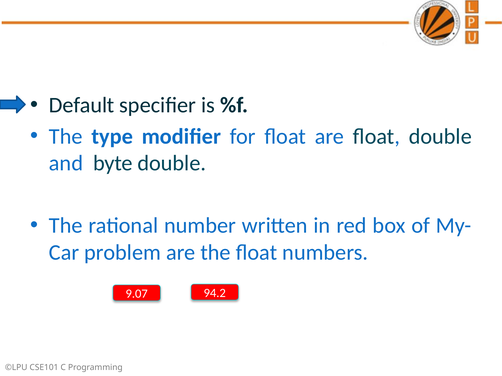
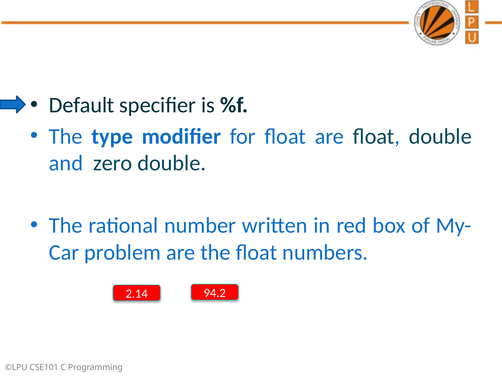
byte: byte -> zero
9.07: 9.07 -> 2.14
